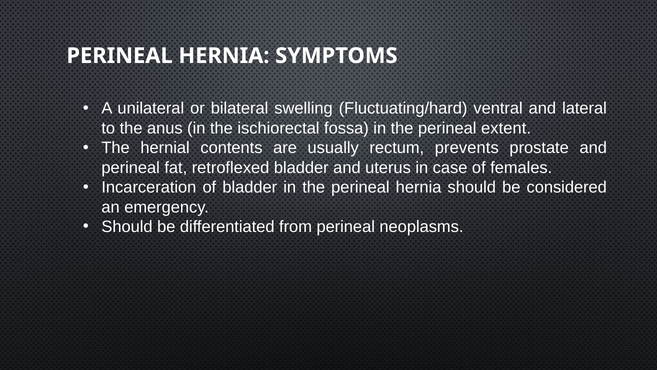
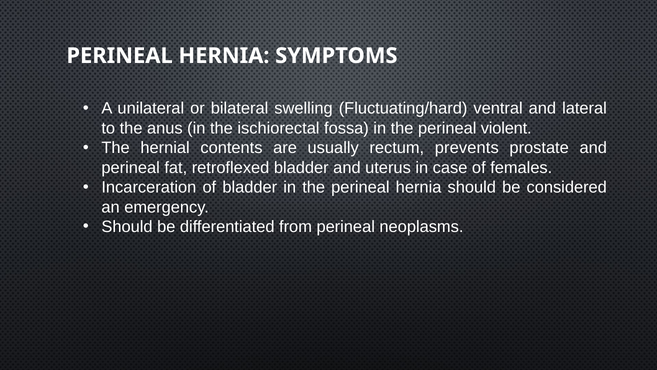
extent: extent -> violent
